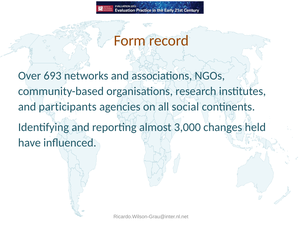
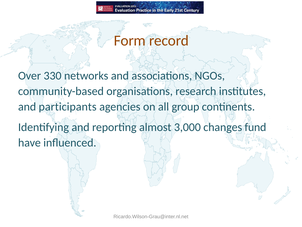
693: 693 -> 330
social: social -> group
held: held -> fund
